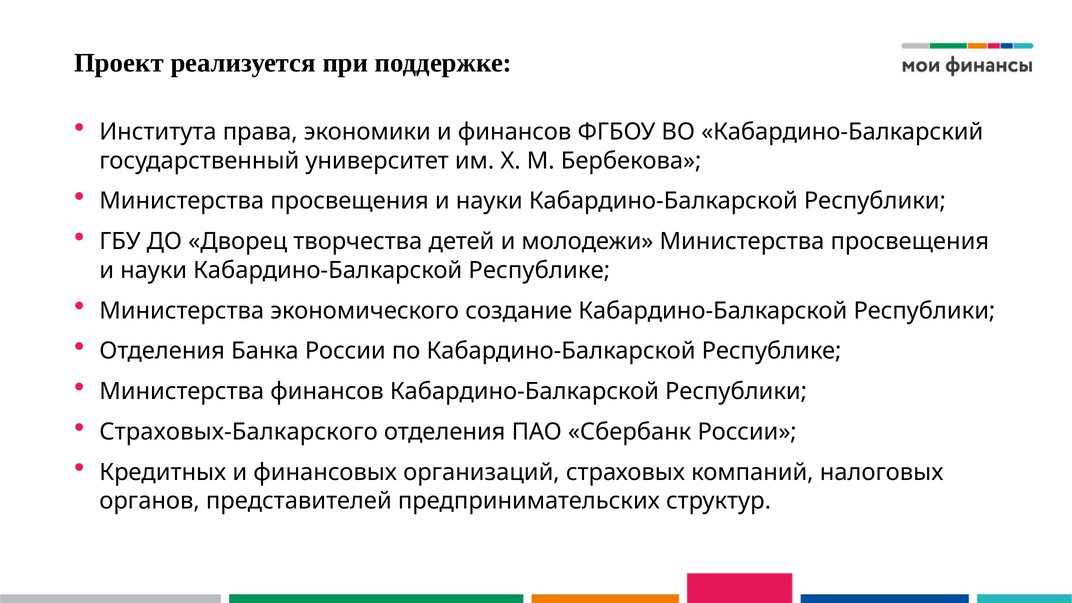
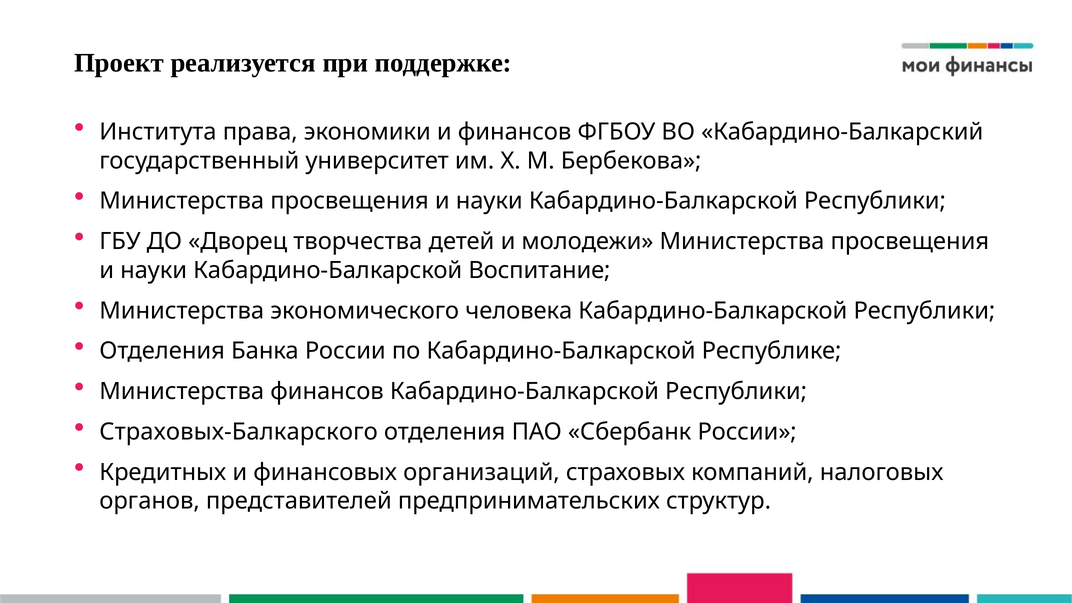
науки Кабардино-Балкарской Республике: Республике -> Воспитание
создание: создание -> человека
